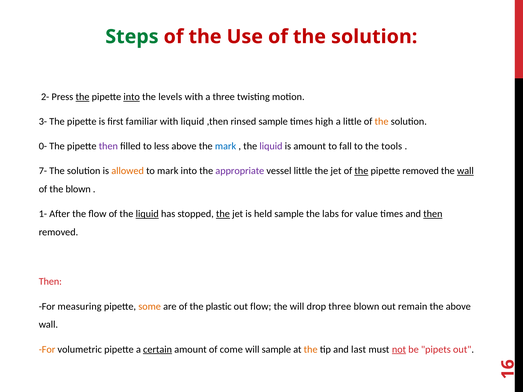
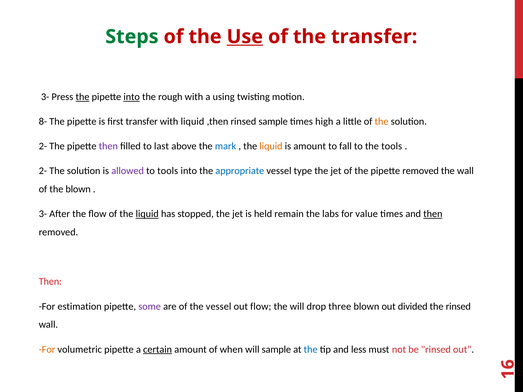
Use underline: none -> present
solution at (374, 37): solution -> transfer
2- at (45, 97): 2- -> 3-
levels: levels -> rough
a three: three -> using
3-: 3- -> 8-
first familiar: familiar -> transfer
0- at (43, 146): 0- -> 2-
less: less -> last
liquid at (271, 146) colour: purple -> orange
7- at (43, 171): 7- -> 2-
allowed colour: orange -> purple
to mark: mark -> tools
appropriate colour: purple -> blue
vessel little: little -> type
the at (361, 171) underline: present -> none
wall at (465, 171) underline: present -> none
1- at (43, 214): 1- -> 3-
the at (223, 214) underline: present -> none
held sample: sample -> remain
measuring: measuring -> estimation
some colour: orange -> purple
the plastic: plastic -> vessel
remain: remain -> divided
the above: above -> rinsed
come: come -> when
the at (311, 350) colour: orange -> blue
last: last -> less
not underline: present -> none
be pipets: pipets -> rinsed
